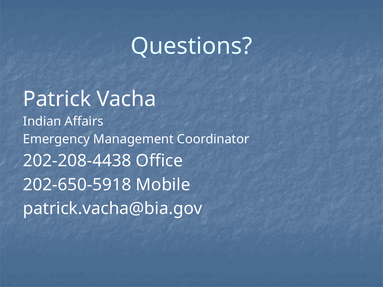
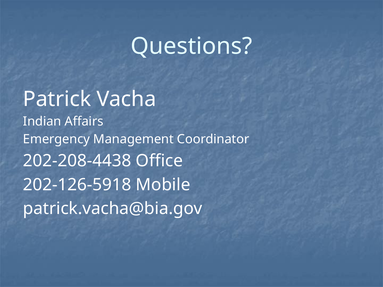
202-650-5918: 202-650-5918 -> 202-126-5918
